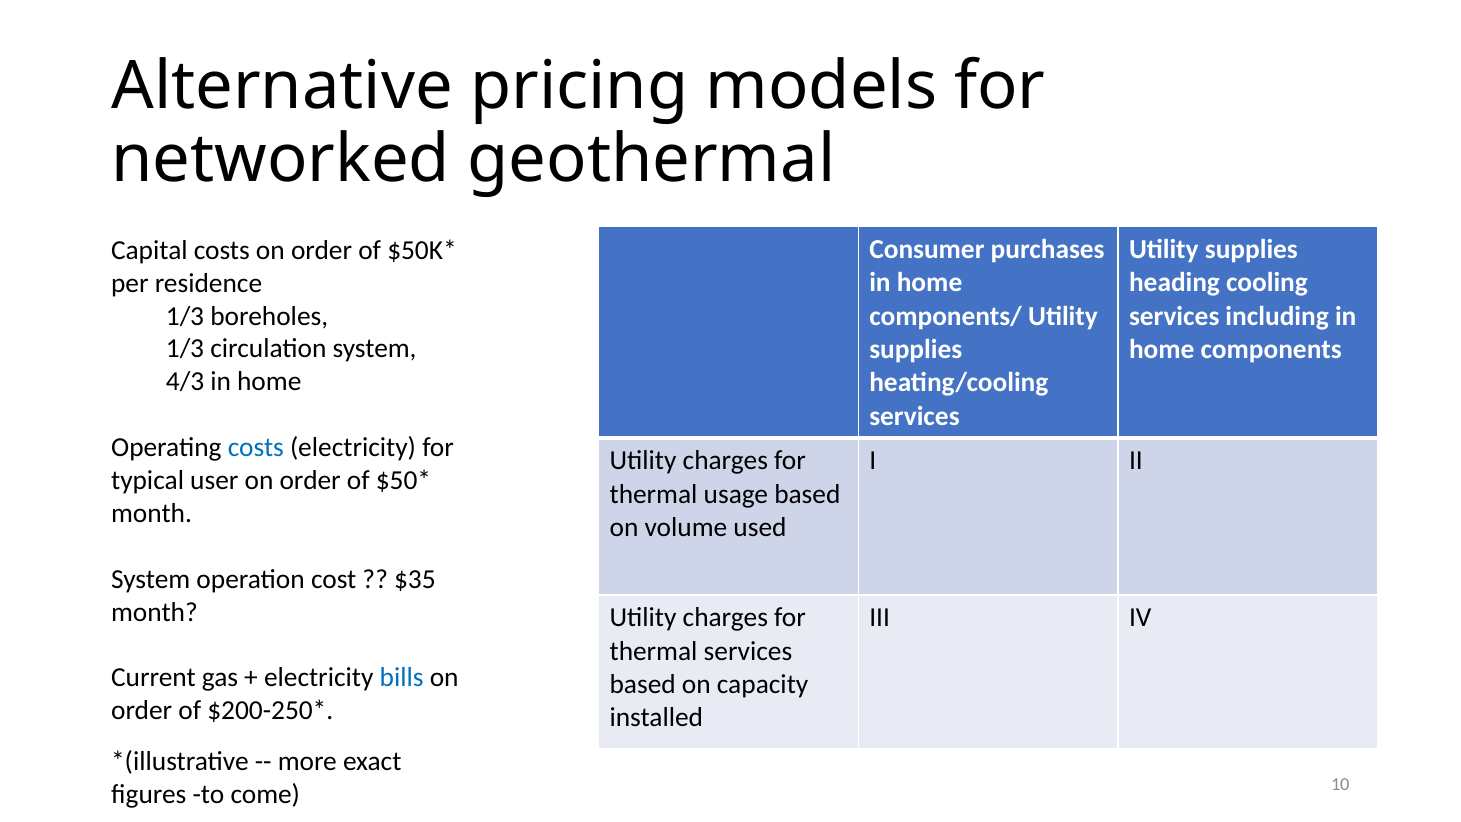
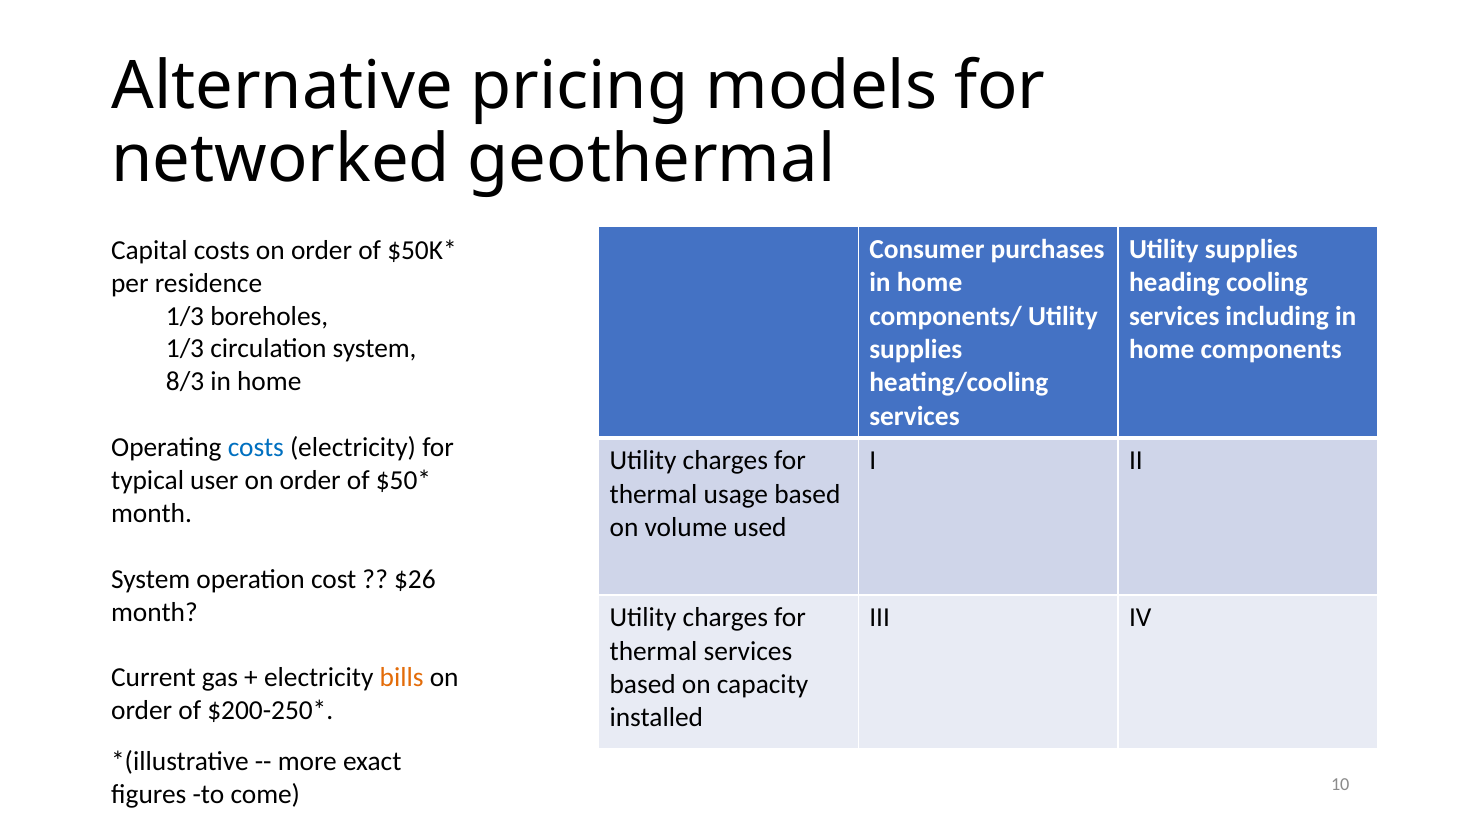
4/3: 4/3 -> 8/3
$35: $35 -> $26
bills colour: blue -> orange
